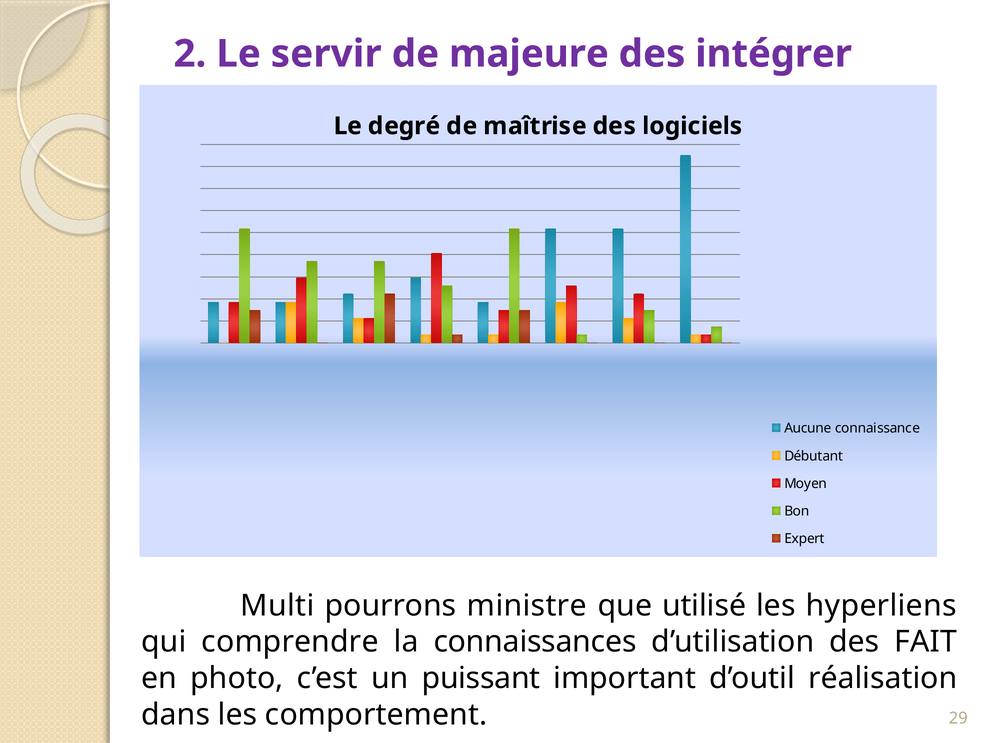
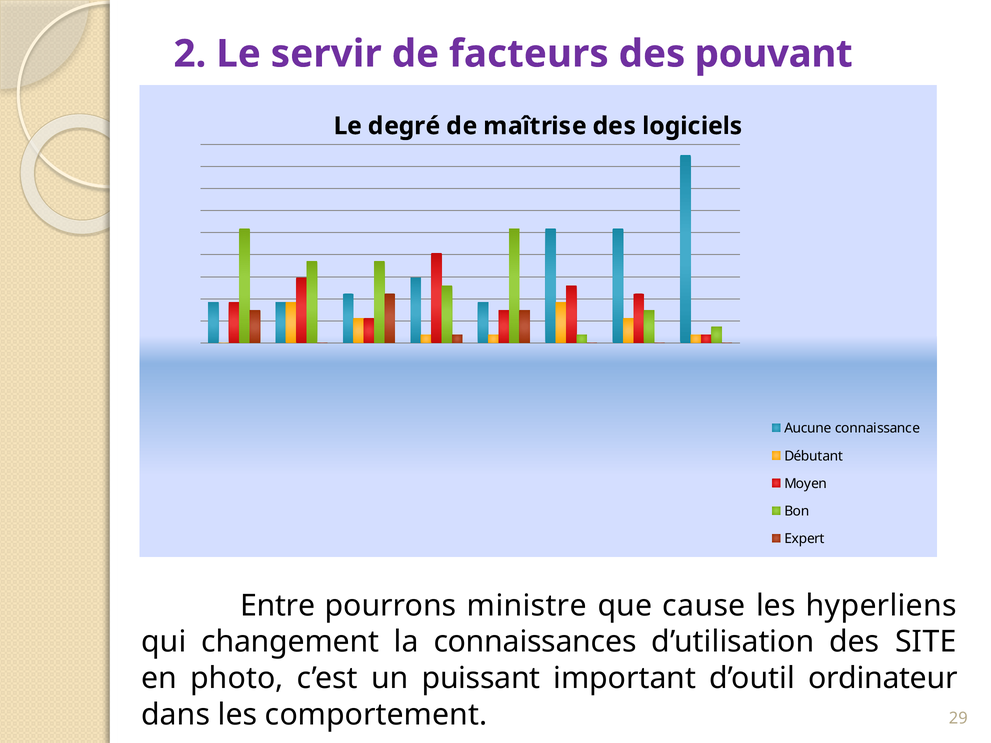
majeure: majeure -> facteurs
intégrer: intégrer -> pouvant
Multi: Multi -> Entre
utilisé: utilisé -> cause
comprendre: comprendre -> changement
FAIT: FAIT -> SITE
réalisation: réalisation -> ordinateur
